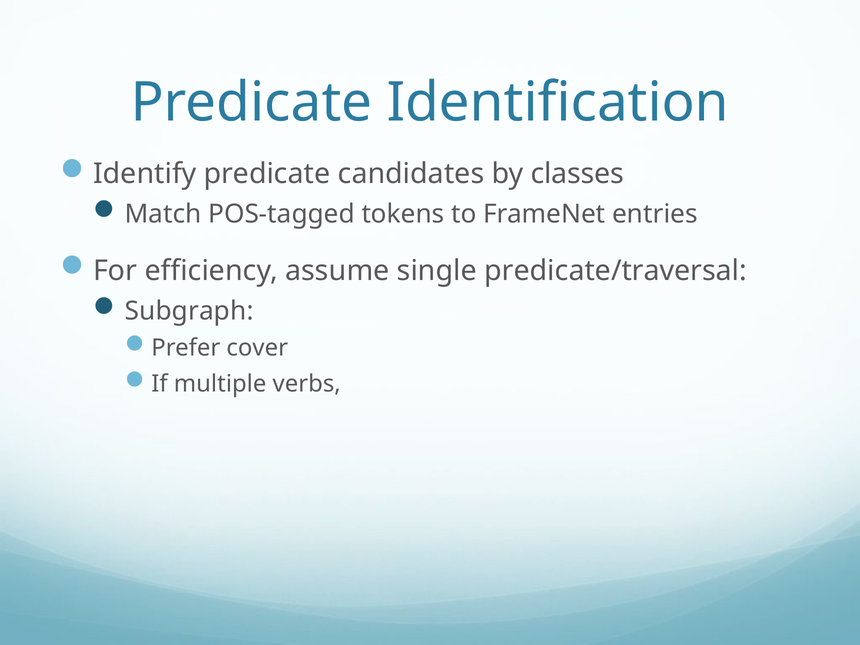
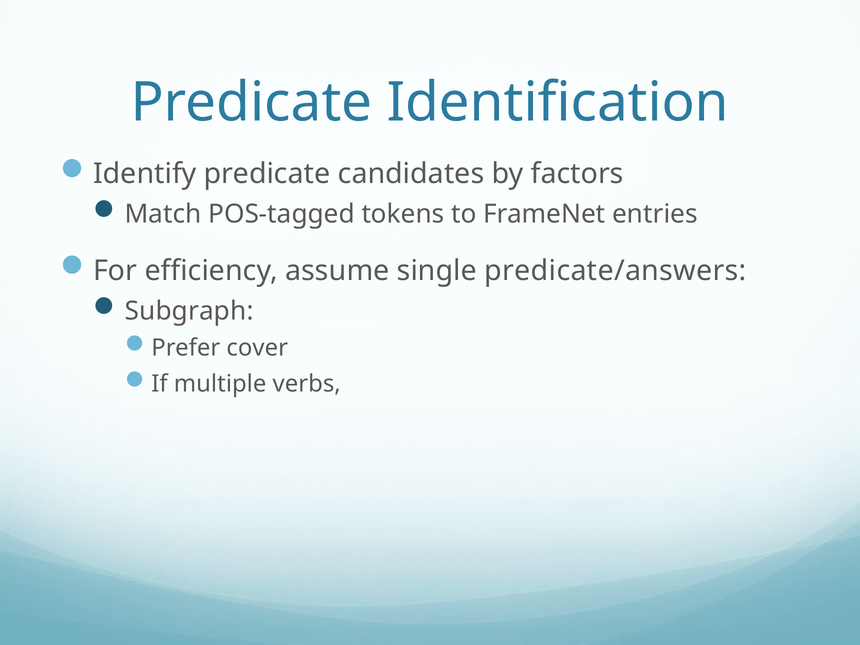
classes: classes -> factors
predicate/traversal: predicate/traversal -> predicate/answers
